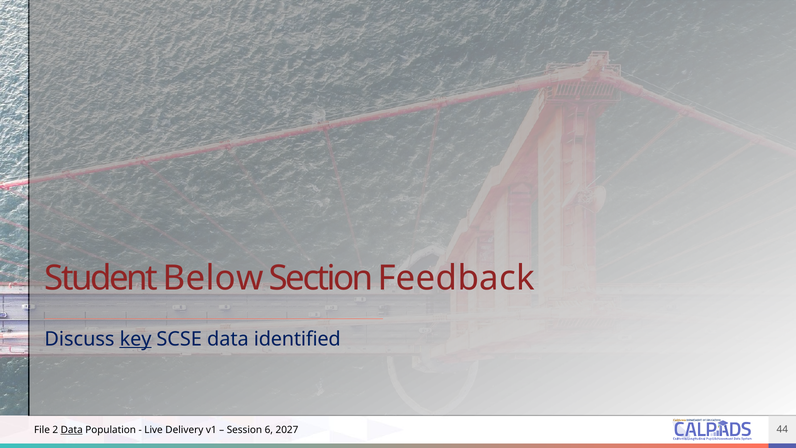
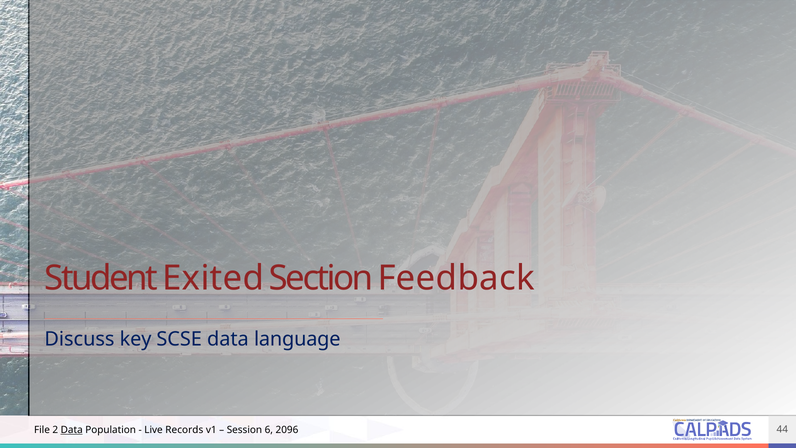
Below: Below -> Exited
key underline: present -> none
identified: identified -> language
Delivery: Delivery -> Records
2027: 2027 -> 2096
